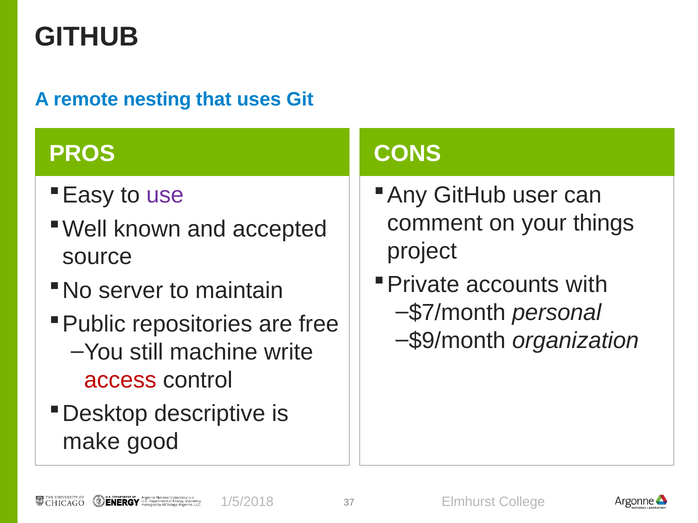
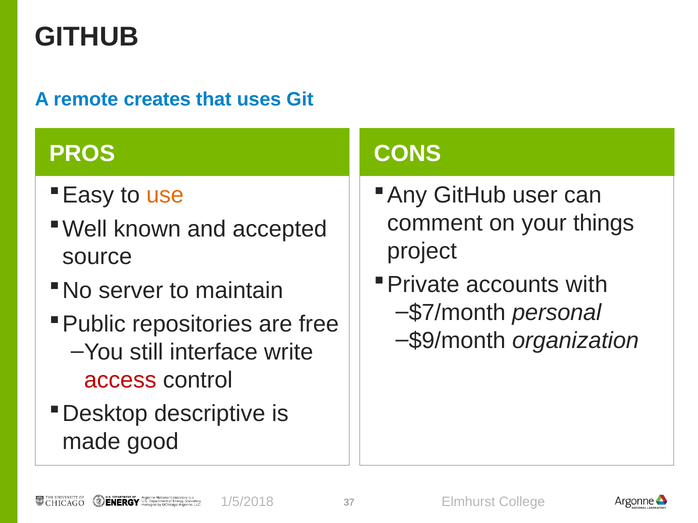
nesting: nesting -> creates
use colour: purple -> orange
machine: machine -> interface
make: make -> made
